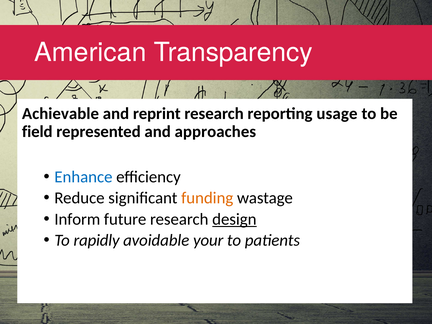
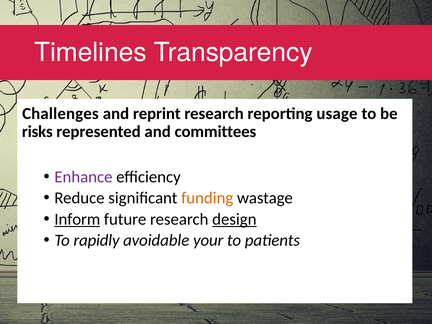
American: American -> Timelines
Achievable: Achievable -> Challenges
field: field -> risks
approaches: approaches -> committees
Enhance colour: blue -> purple
Inform underline: none -> present
